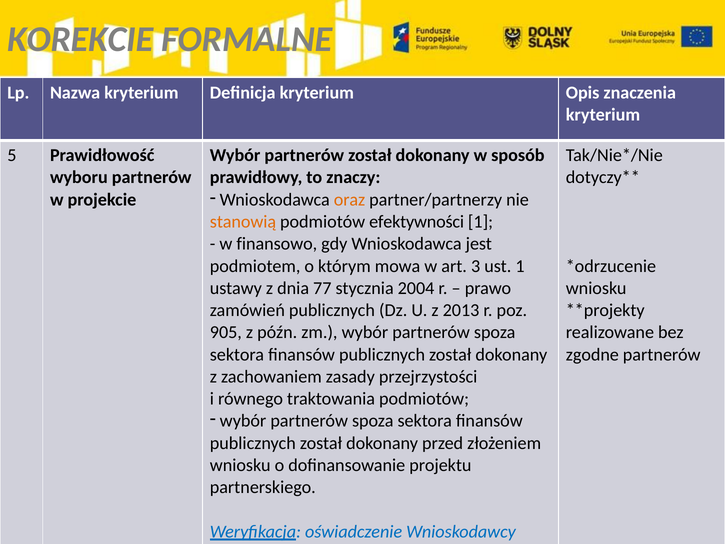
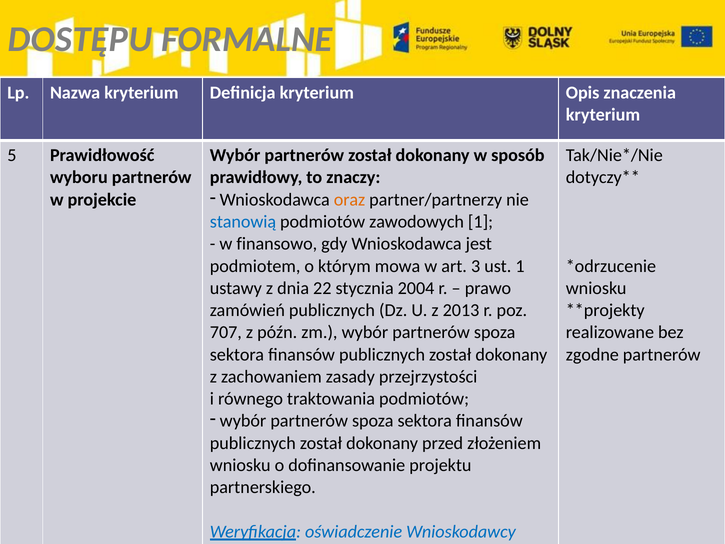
KOREKCIE: KOREKCIE -> DOSTĘPU
stanowią colour: orange -> blue
efektywności: efektywności -> zawodowych
77: 77 -> 22
905: 905 -> 707
